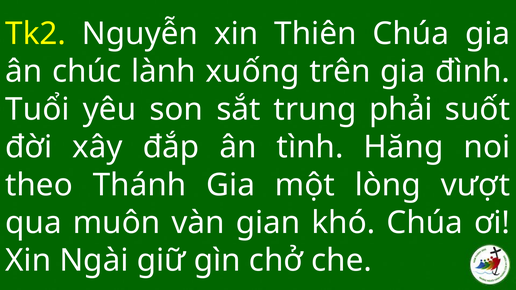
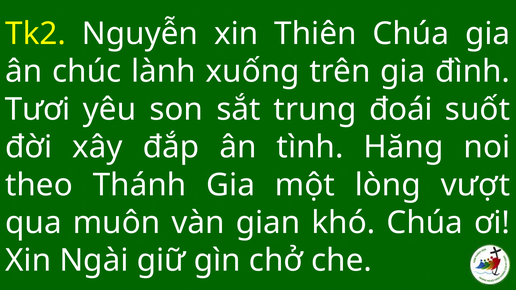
Tuổi: Tuổi -> Tươi
phải: phải -> đoái
